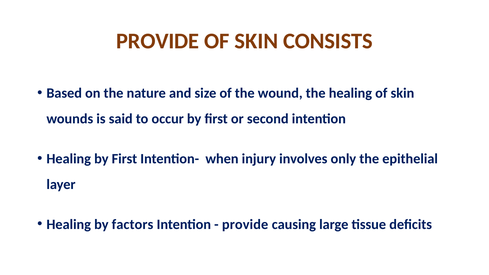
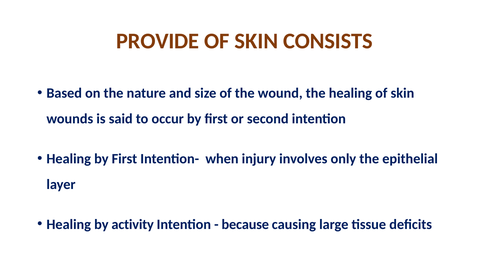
factors: factors -> activity
provide at (245, 224): provide -> because
